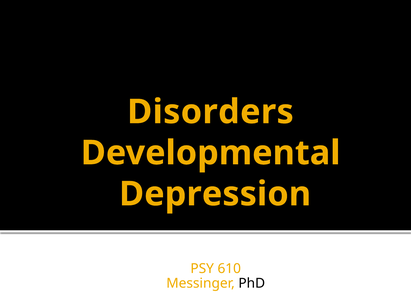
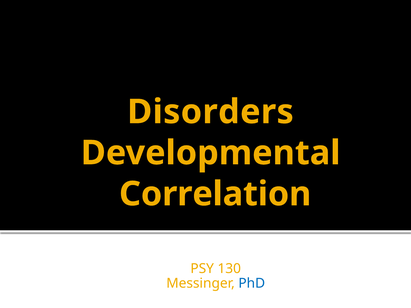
Depression: Depression -> Correlation
610: 610 -> 130
PhD colour: black -> blue
